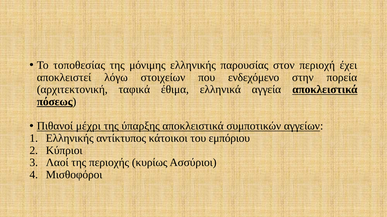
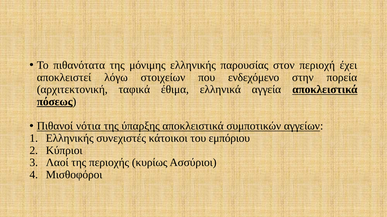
τοποθεσίας: τοποθεσίας -> πιθανότατα
μέχρι: μέχρι -> νότια
αντίκτυπος: αντίκτυπος -> συνεχιστές
